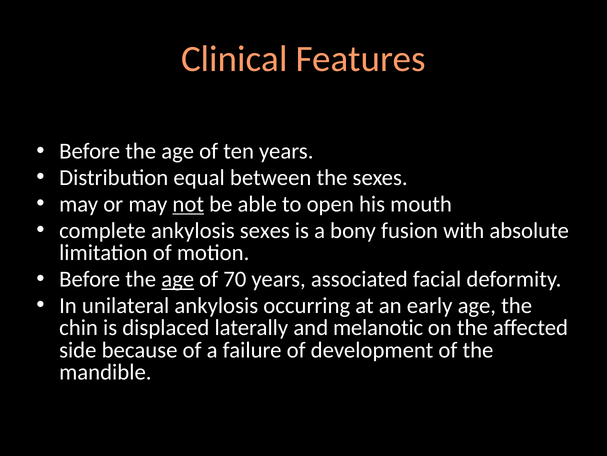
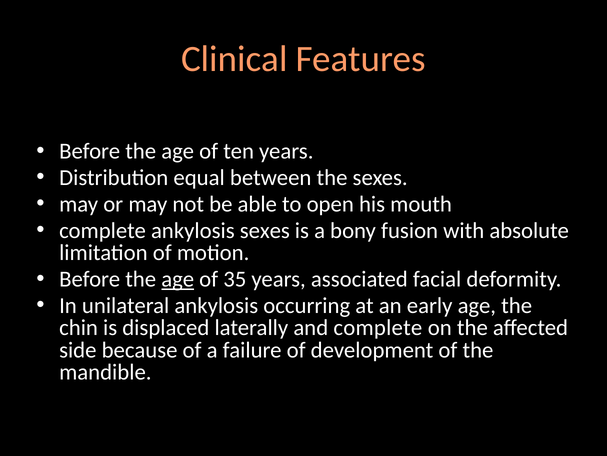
not underline: present -> none
70: 70 -> 35
and melanotic: melanotic -> complete
